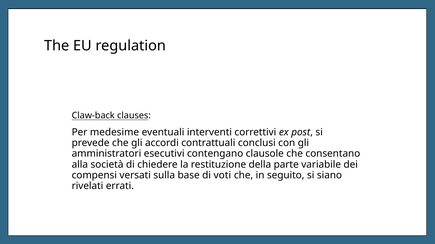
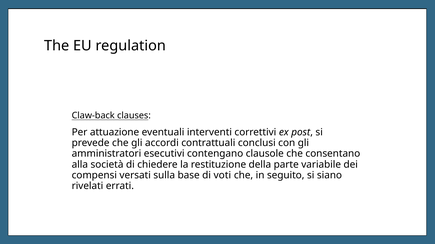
medesime: medesime -> attuazione
